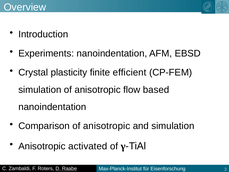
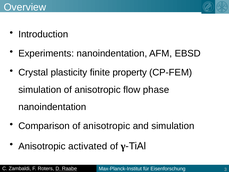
efficient: efficient -> property
based: based -> phase
